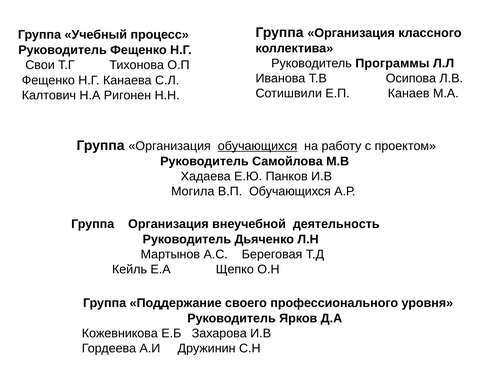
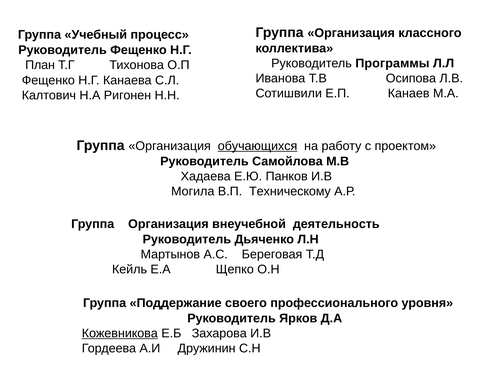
Свои: Свои -> План
В.П Обучающихся: Обучающихся -> Техническому
Кожевникова underline: none -> present
